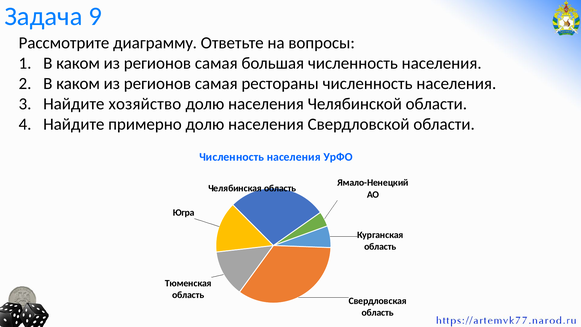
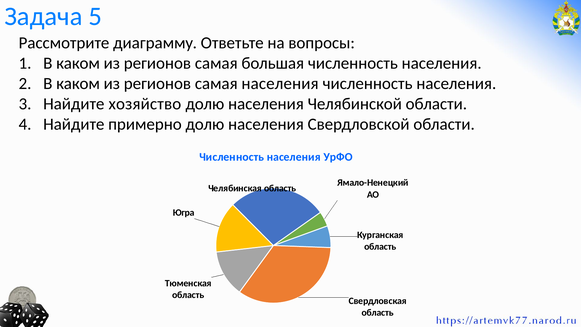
9: 9 -> 5
самая рестораны: рестораны -> населения
